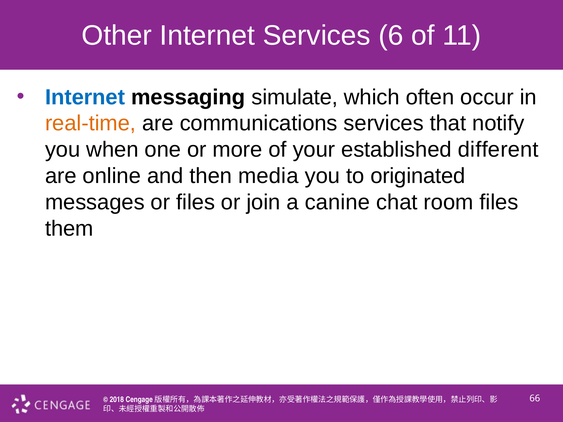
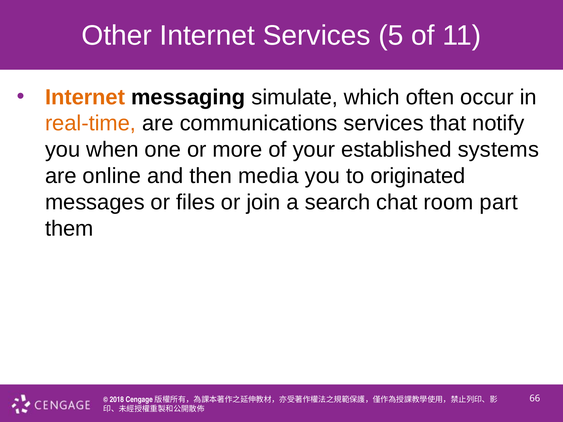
6: 6 -> 5
Internet at (85, 97) colour: blue -> orange
different: different -> systems
canine: canine -> search
room files: files -> part
